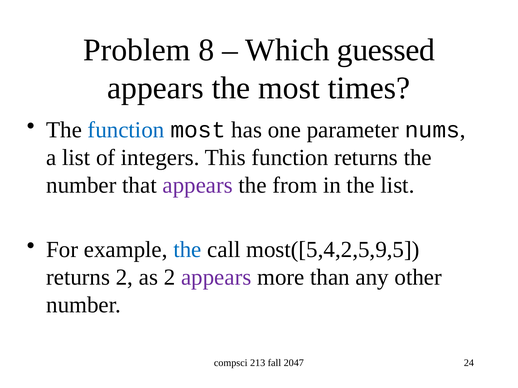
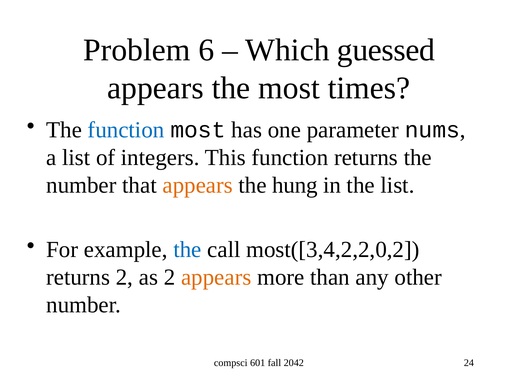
8: 8 -> 6
appears at (198, 186) colour: purple -> orange
from: from -> hung
most([5,4,2,5,9,5: most([5,4,2,5,9,5 -> most([3,4,2,2,0,2
appears at (216, 278) colour: purple -> orange
213: 213 -> 601
2047: 2047 -> 2042
